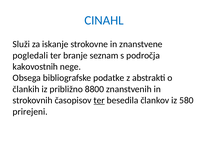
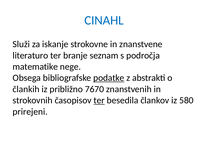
pogledali: pogledali -> literaturo
kakovostnih: kakovostnih -> matematike
podatke underline: none -> present
8800: 8800 -> 7670
